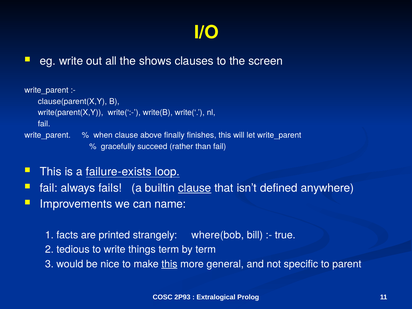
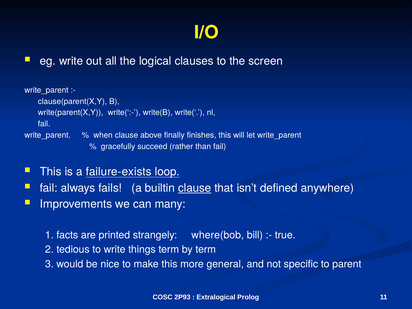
shows: shows -> logical
name: name -> many
this at (169, 264) underline: present -> none
